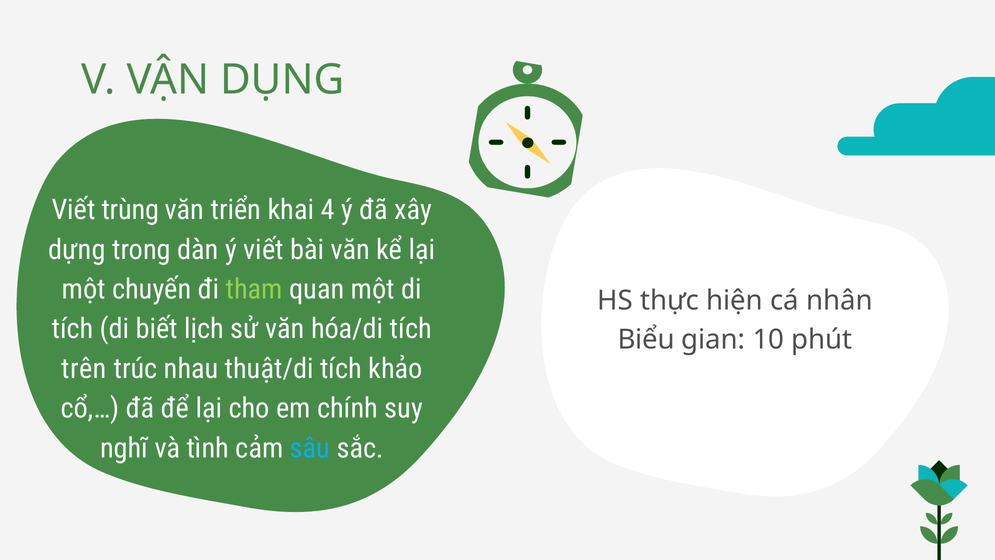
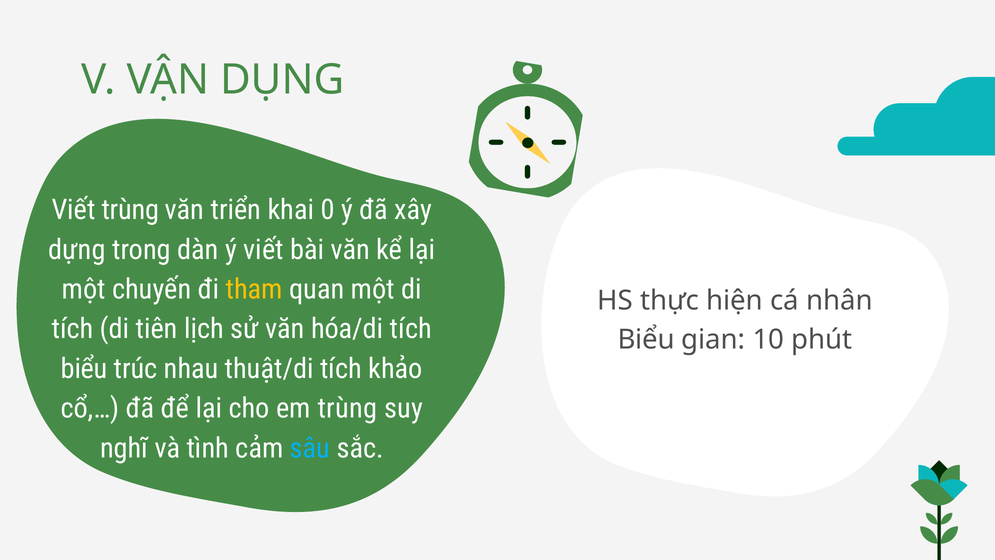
4: 4 -> 0
tham colour: light green -> yellow
biết: biết -> tiên
trên at (84, 369): trên -> biểu
em chính: chính -> trùng
